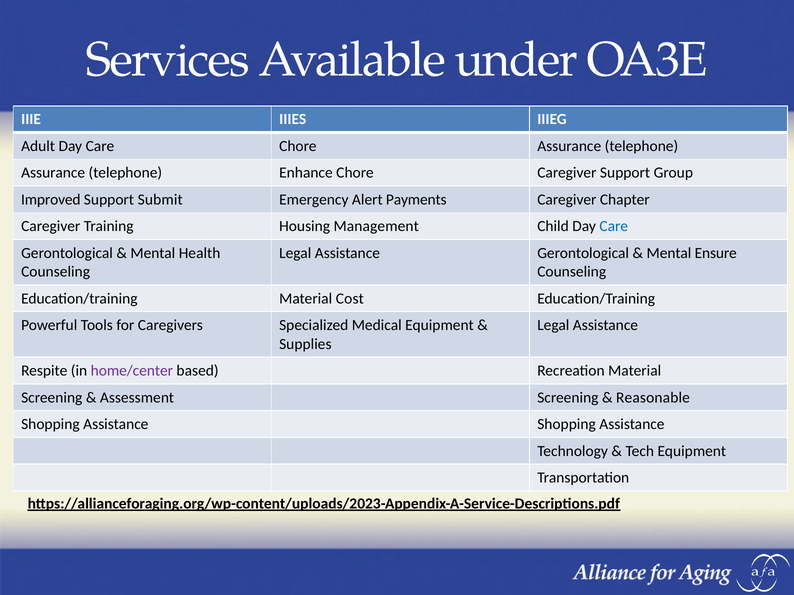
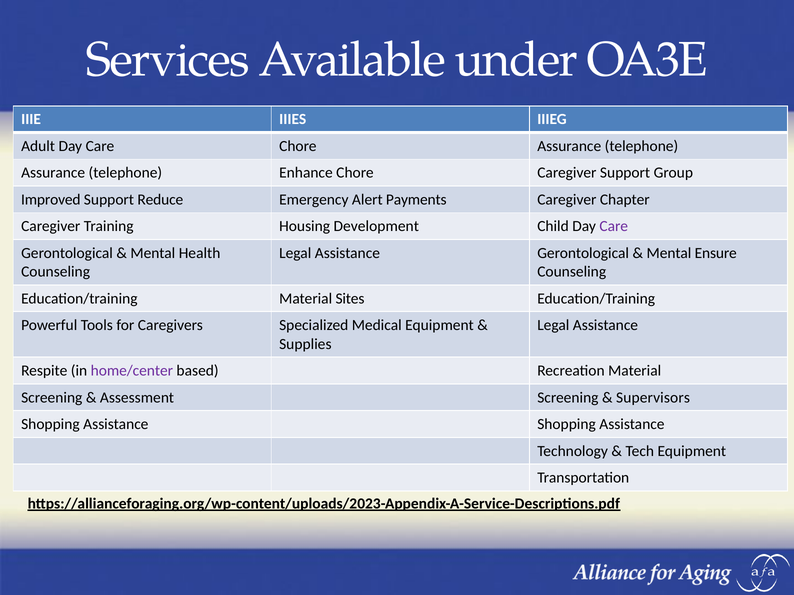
Submit: Submit -> Reduce
Management: Management -> Development
Care at (614, 226) colour: blue -> purple
Cost: Cost -> Sites
Reasonable: Reasonable -> Supervisors
